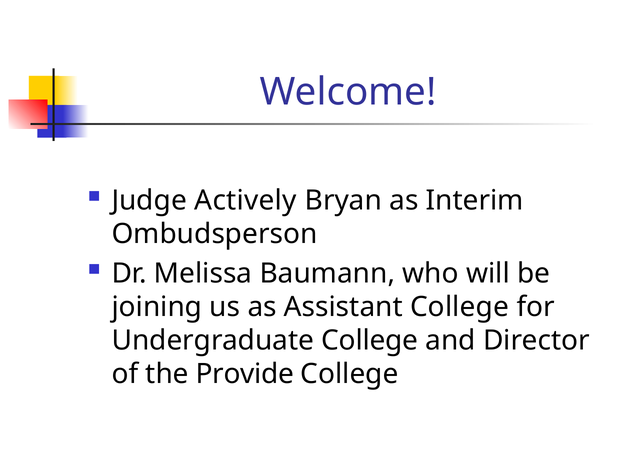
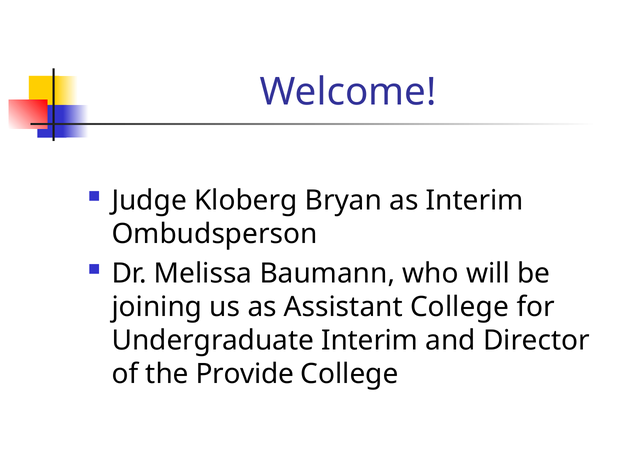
Actively: Actively -> Kloberg
Undergraduate College: College -> Interim
